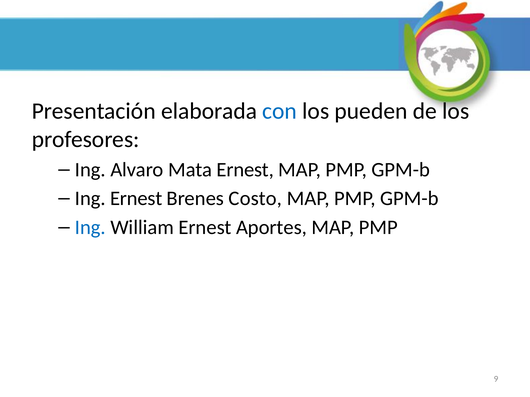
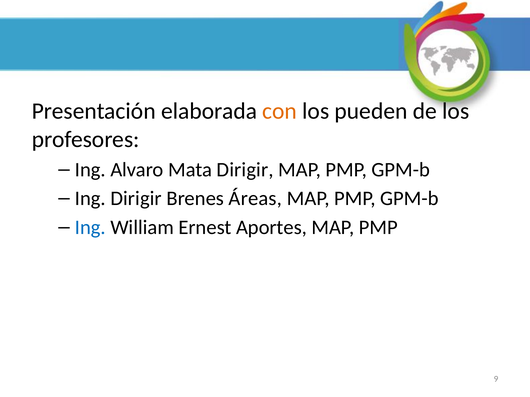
con colour: blue -> orange
Mata Ernest: Ernest -> Dirigir
Ing Ernest: Ernest -> Dirigir
Costo: Costo -> Áreas
